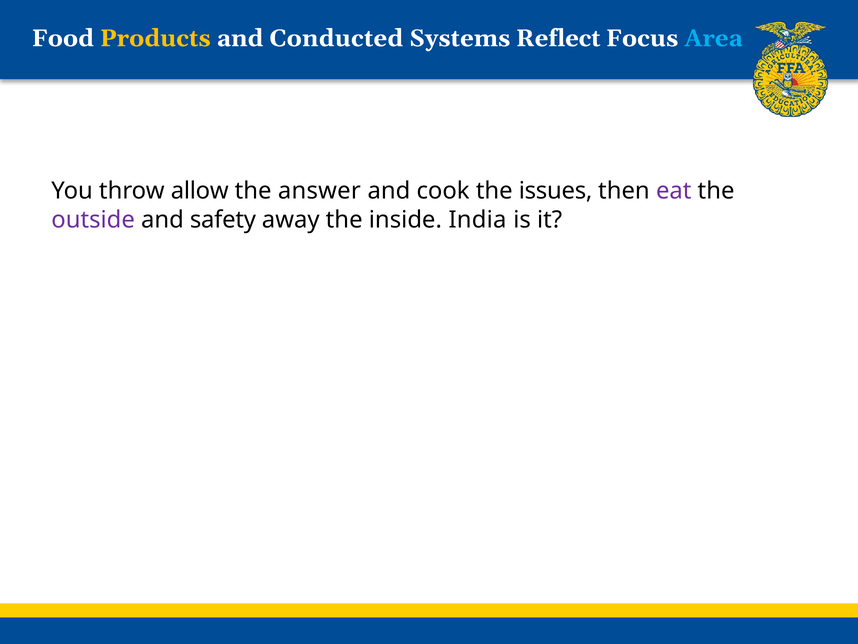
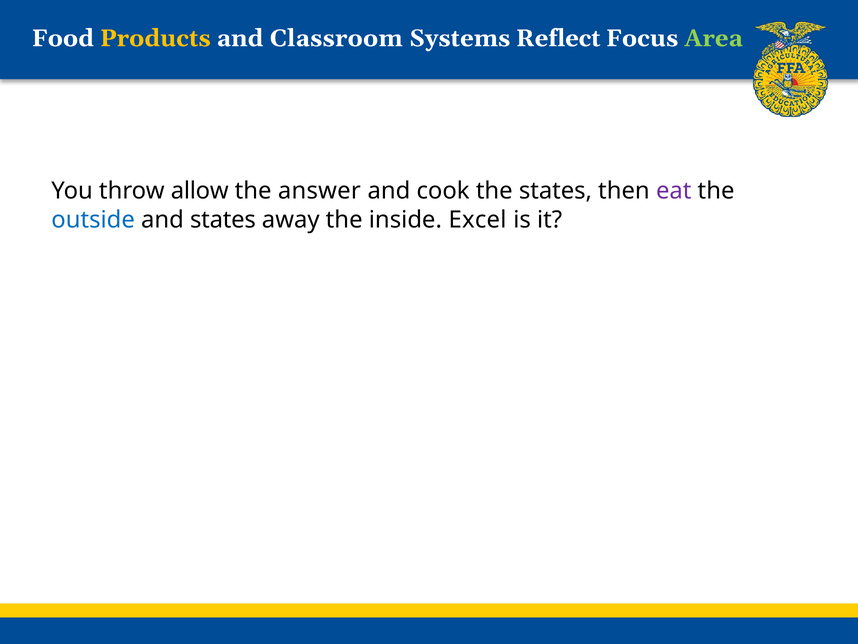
Conducted: Conducted -> Classroom
Area colour: light blue -> light green
the issues: issues -> states
outside colour: purple -> blue
and safety: safety -> states
India: India -> Excel
